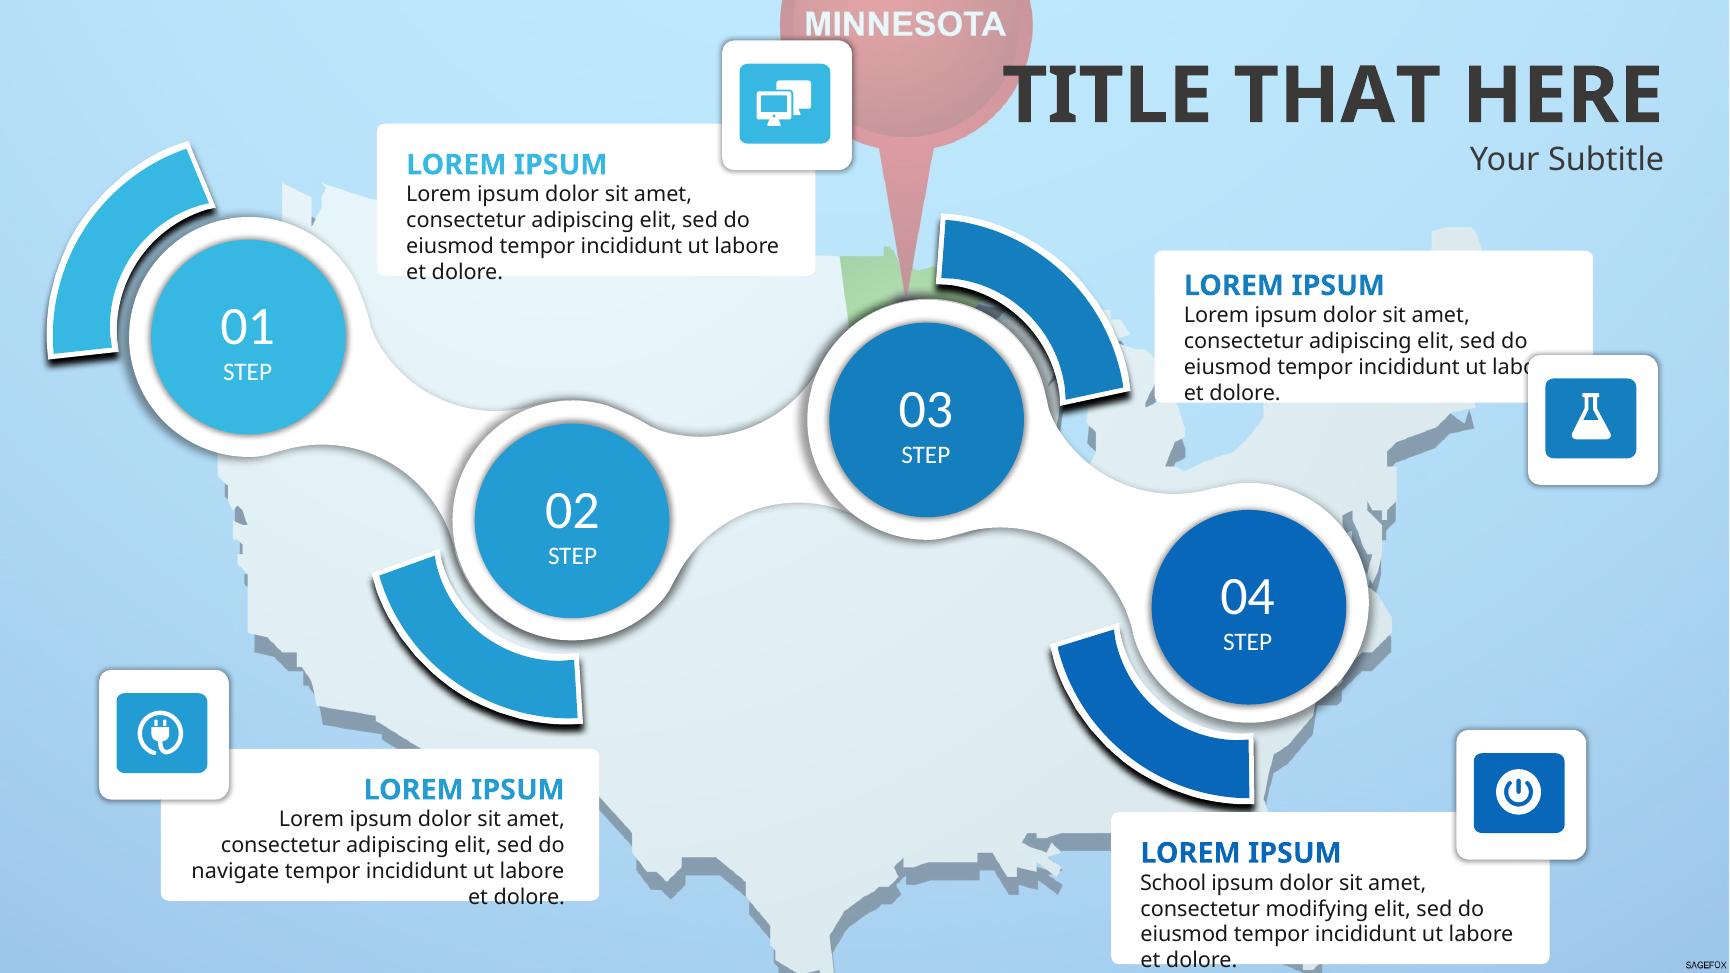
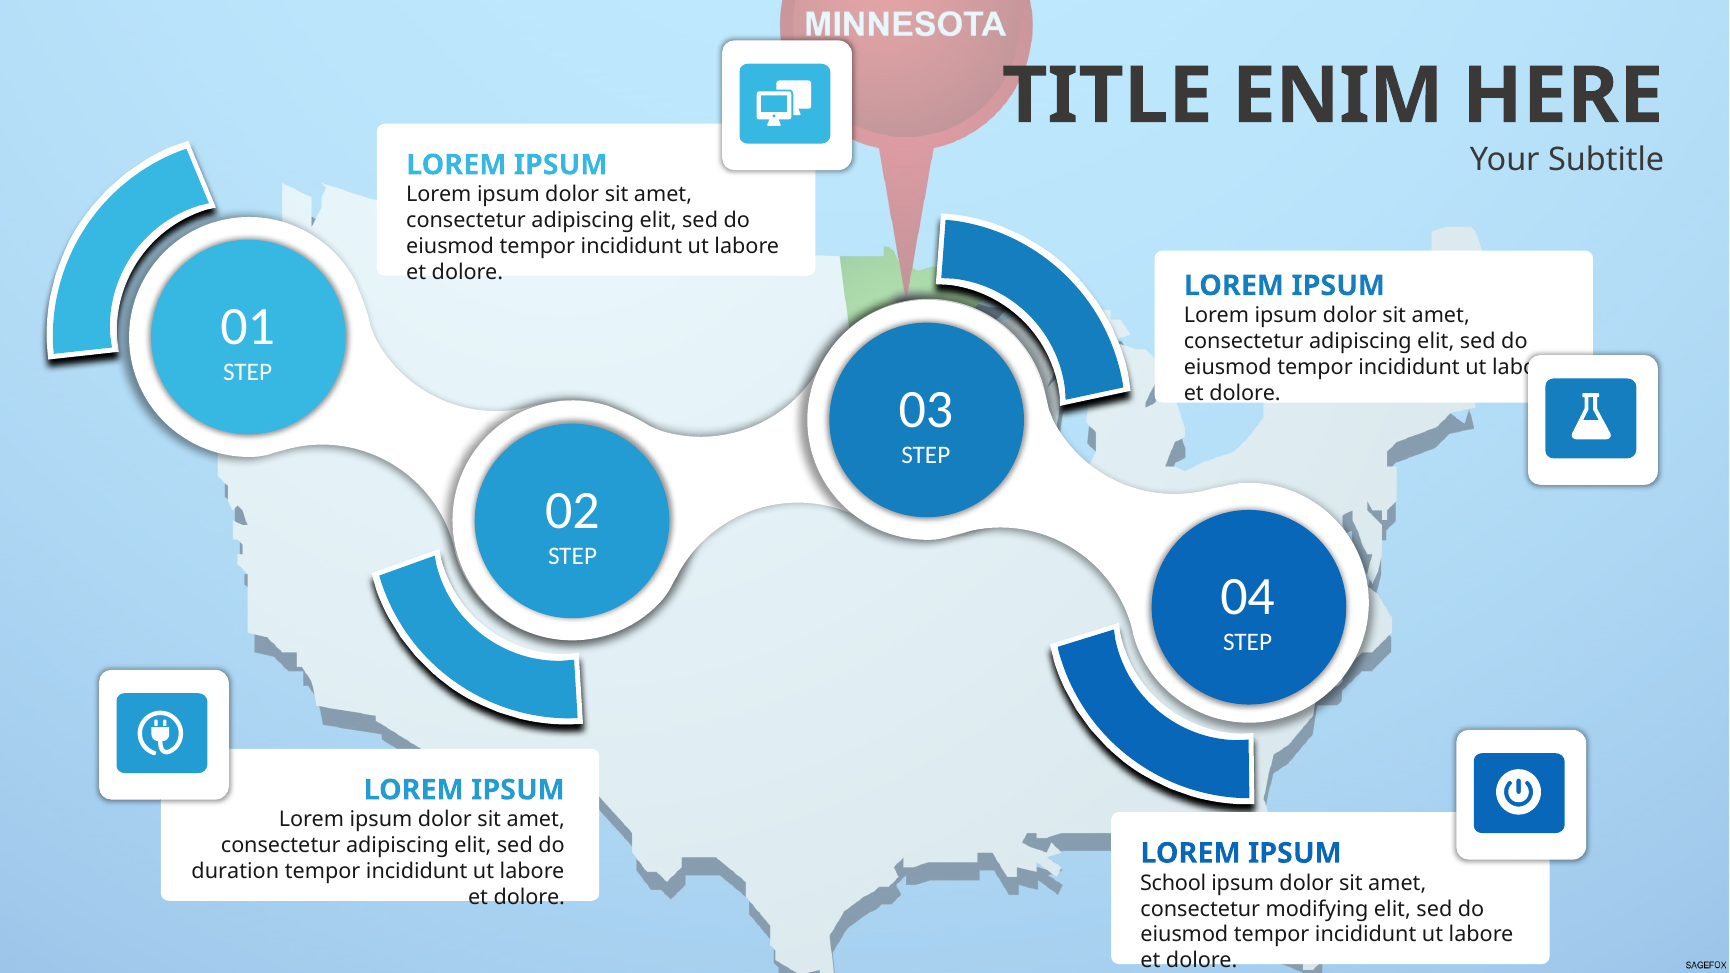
THAT: THAT -> ENIM
navigate: navigate -> duration
